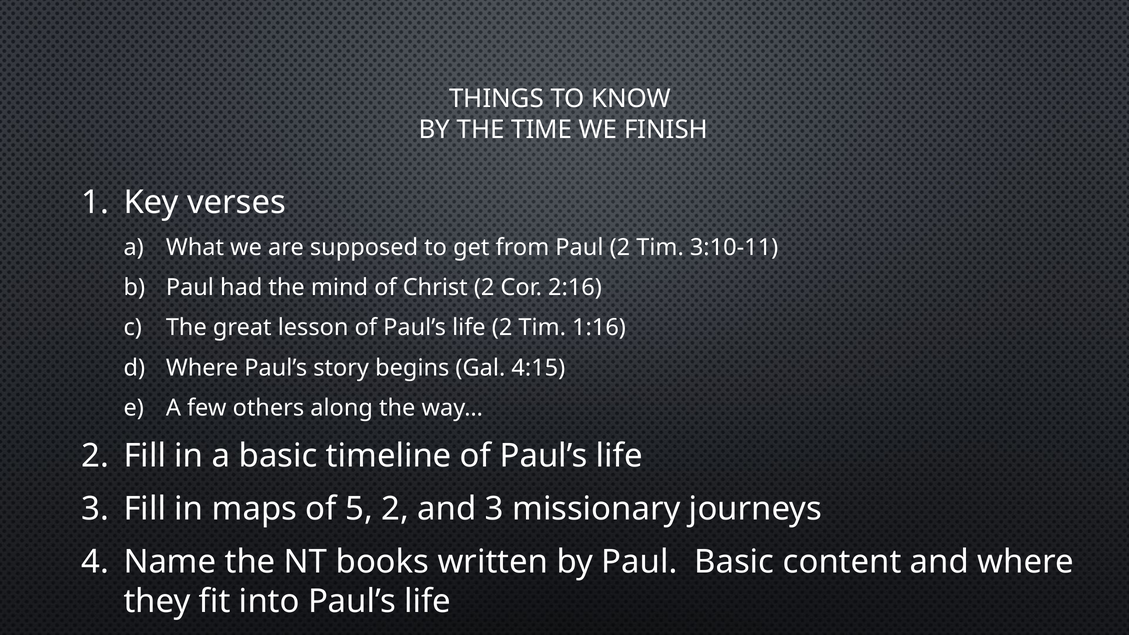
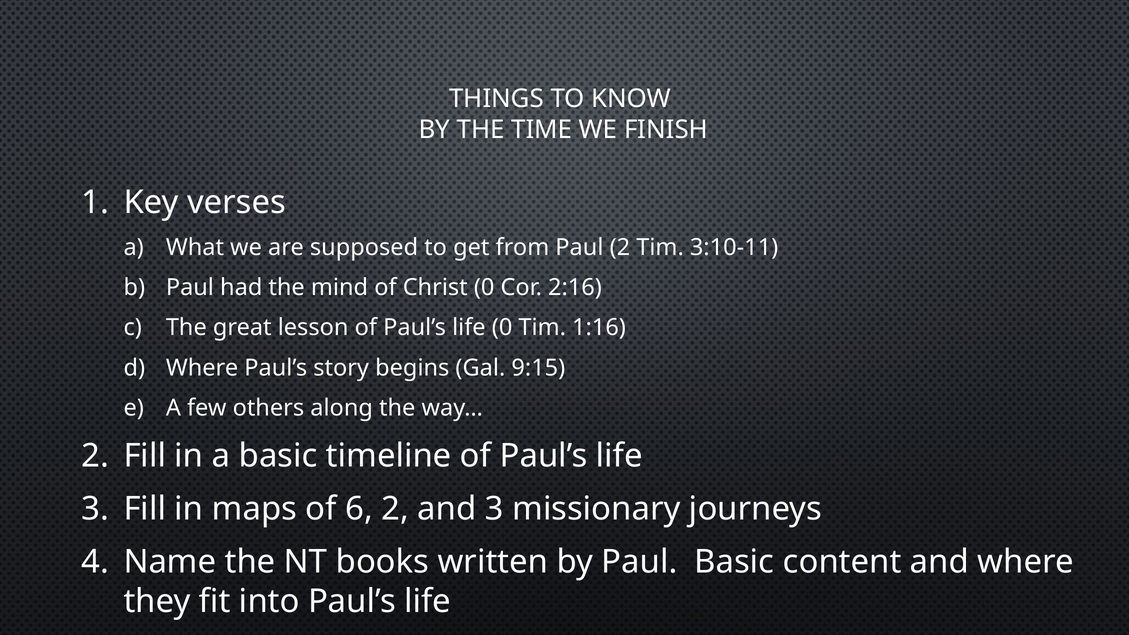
Christ 2: 2 -> 0
life 2: 2 -> 0
4:15: 4:15 -> 9:15
5: 5 -> 6
